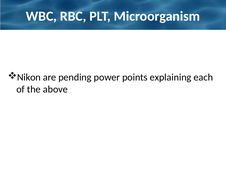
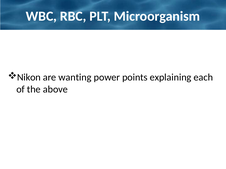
pending: pending -> wanting
